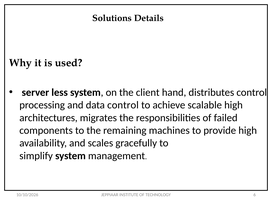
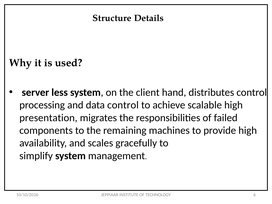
Solutions: Solutions -> Structure
architectures: architectures -> presentation
